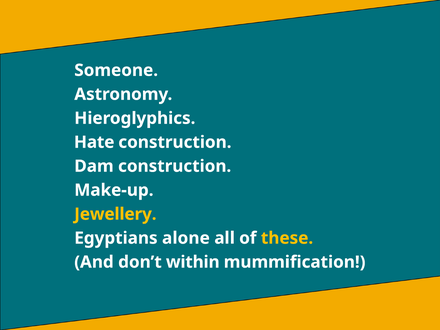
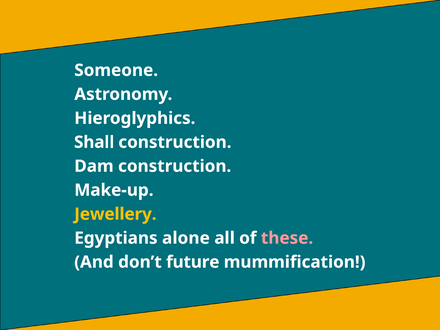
Hate: Hate -> Shall
these colour: yellow -> pink
within: within -> future
